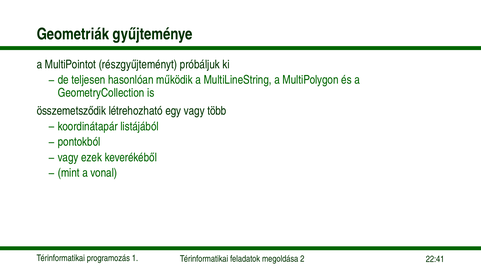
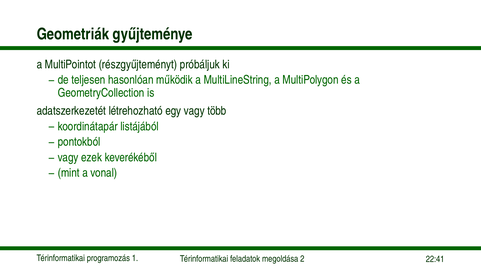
összemetsződik: összemetsződik -> adatszerkezetét
